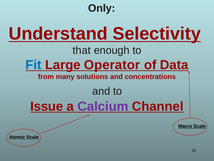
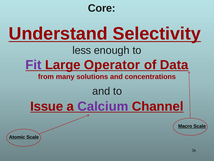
Only: Only -> Core
that: that -> less
Fit colour: blue -> purple
